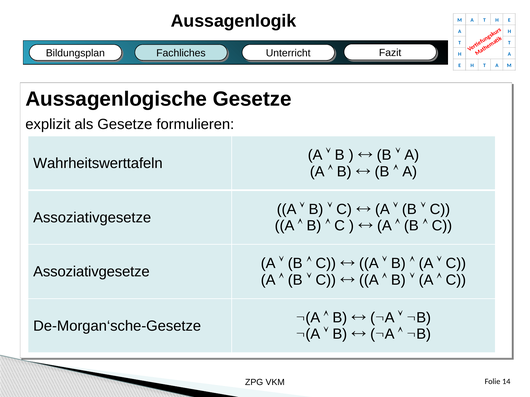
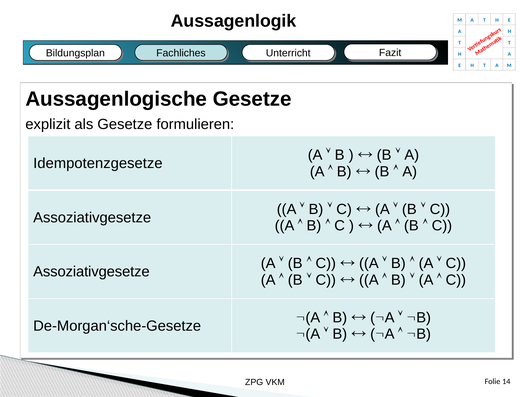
Wahrheitswerttafeln: Wahrheitswerttafeln -> Idempotenzgesetze
